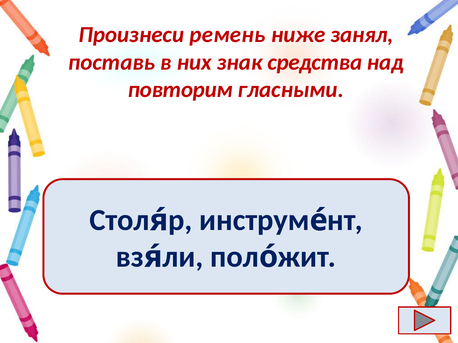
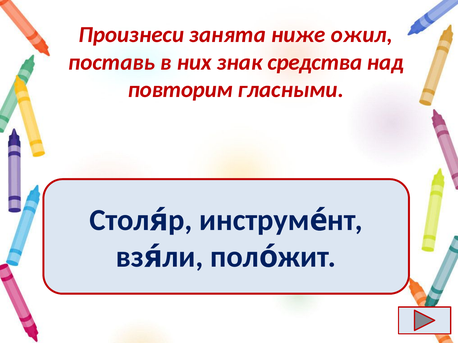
ремень: ремень -> занята
занял: занял -> ожил
